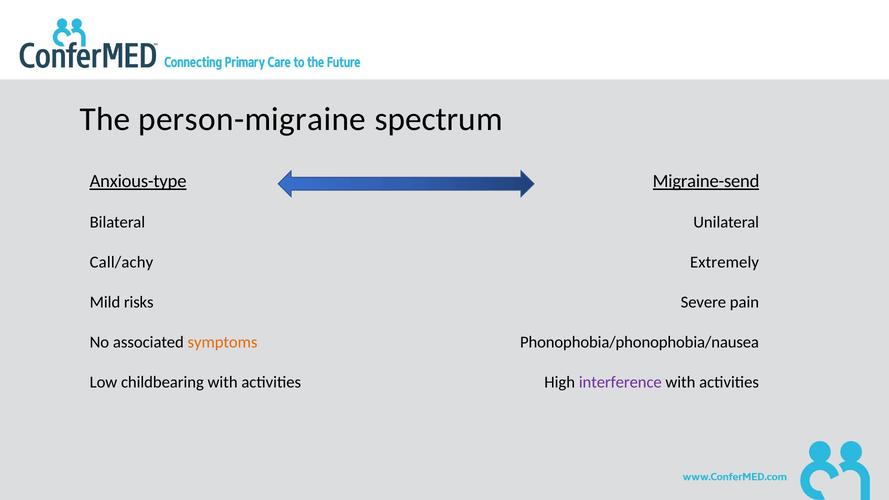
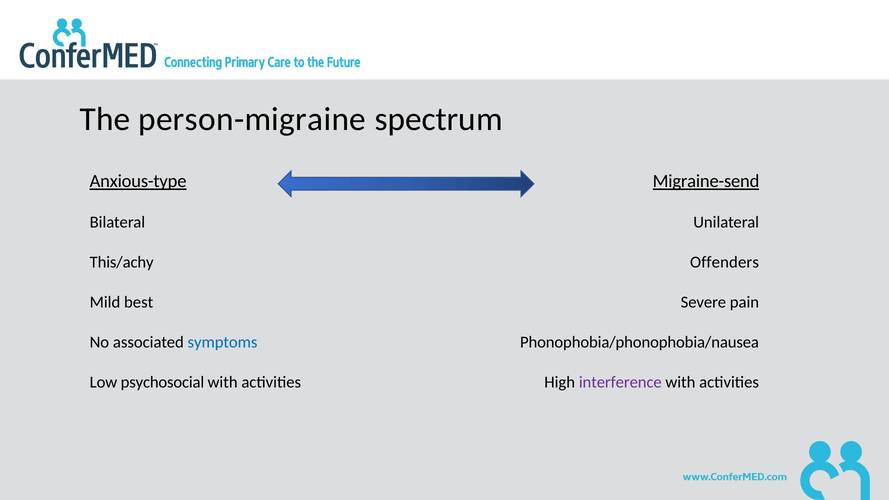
Call/achy: Call/achy -> This/achy
Extremely: Extremely -> Offenders
risks: risks -> best
symptoms colour: orange -> blue
childbearing: childbearing -> psychosocial
